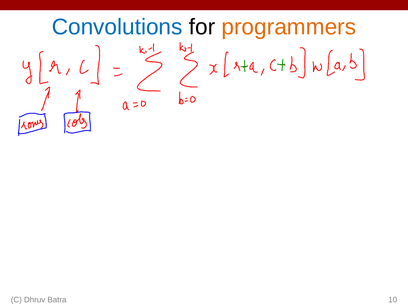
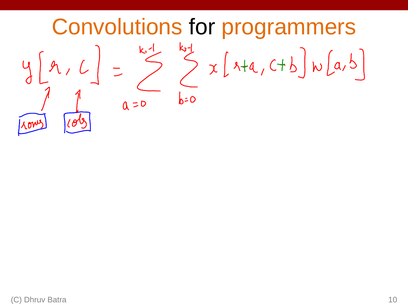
Convolutions colour: blue -> orange
